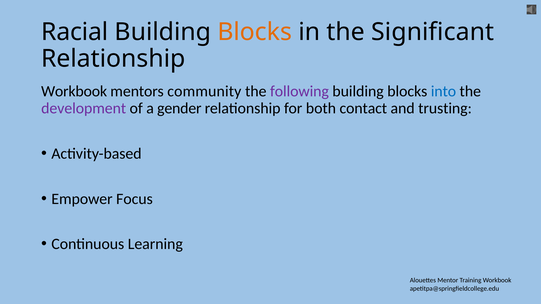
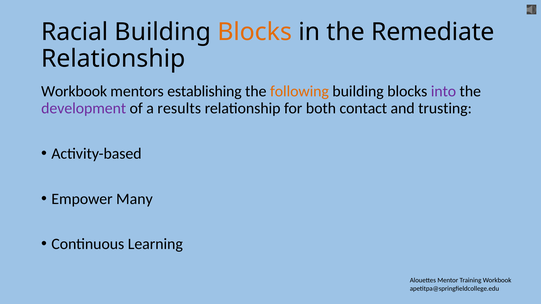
Significant: Significant -> Remediate
community: community -> establishing
following colour: purple -> orange
into colour: blue -> purple
gender: gender -> results
Focus: Focus -> Many
